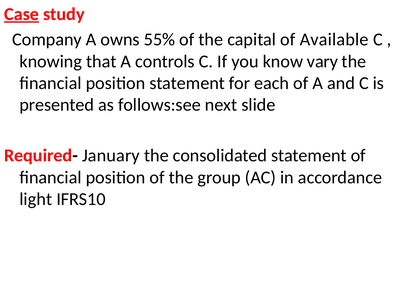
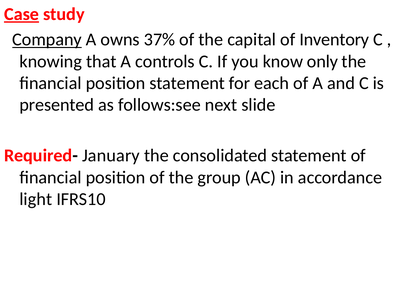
Company underline: none -> present
55%: 55% -> 37%
Available: Available -> Inventory
vary: vary -> only
